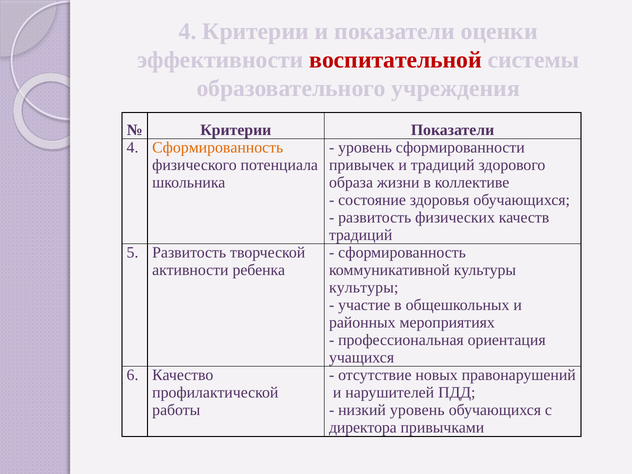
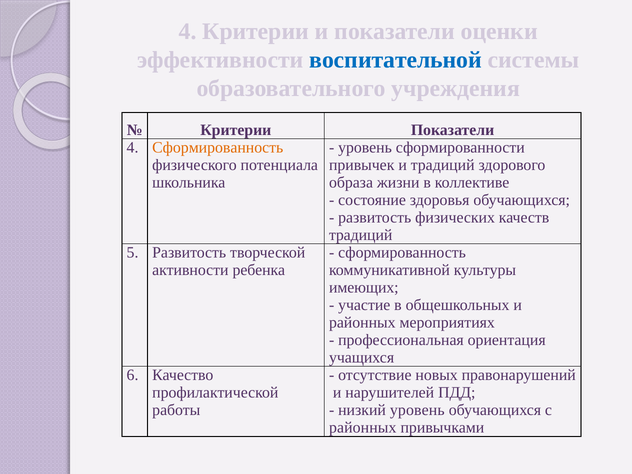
воспитательной colour: red -> blue
культуры at (364, 288): культуры -> имеющих
директора at (363, 428): директора -> районных
